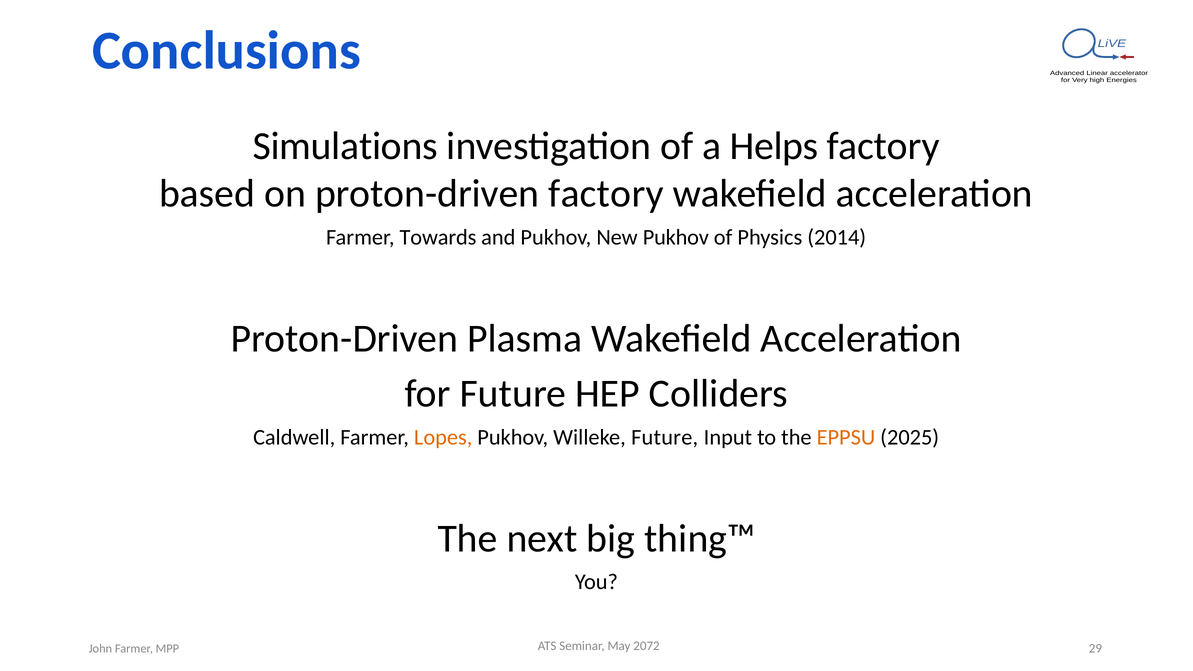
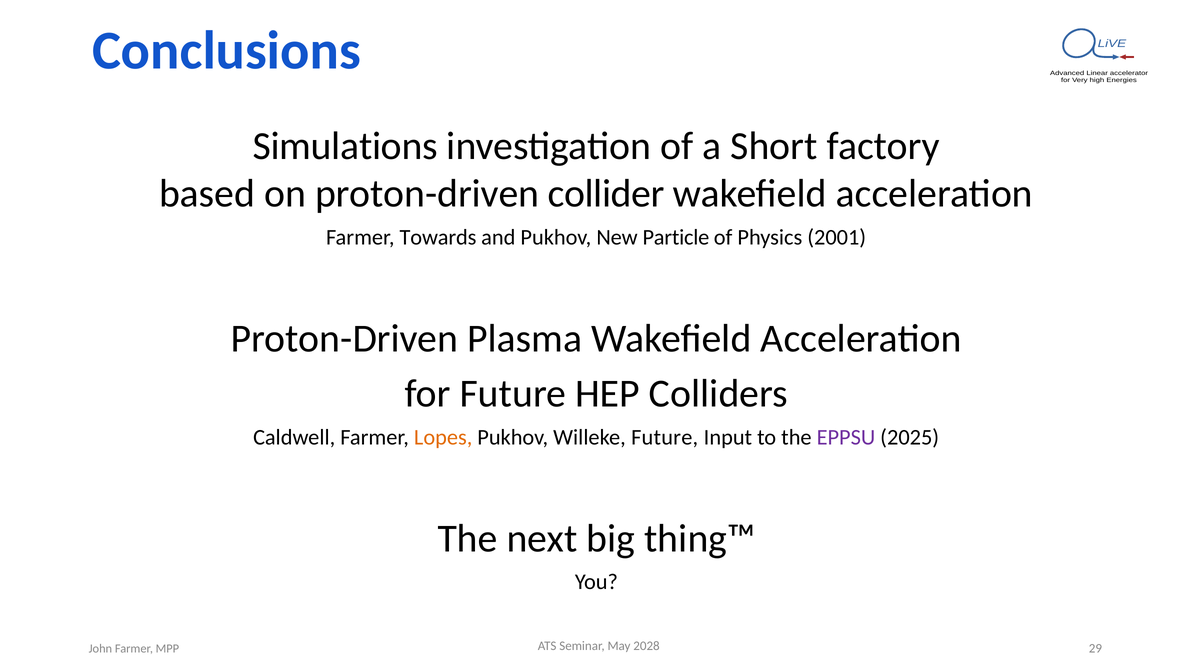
Helps: Helps -> Short
proton-driven factory: factory -> collider
New Pukhov: Pukhov -> Particle
2014: 2014 -> 2001
EPPSU colour: orange -> purple
2072: 2072 -> 2028
